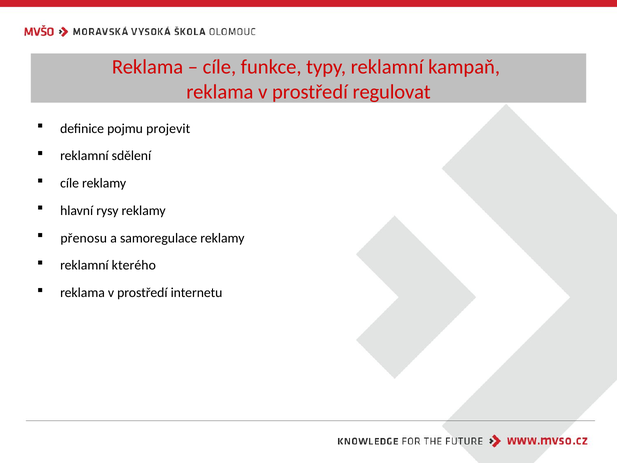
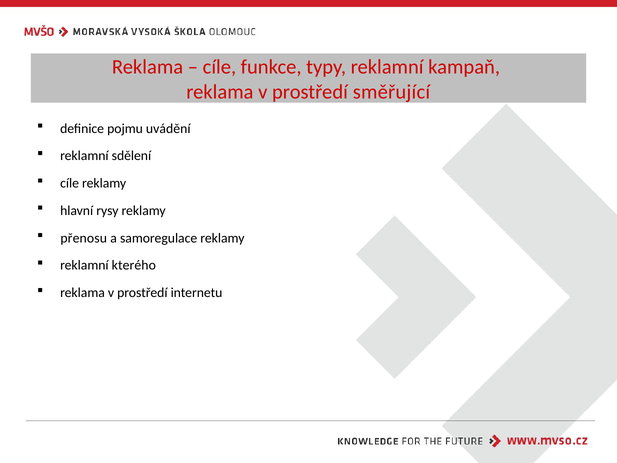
regulovat: regulovat -> směřující
projevit: projevit -> uvádění
